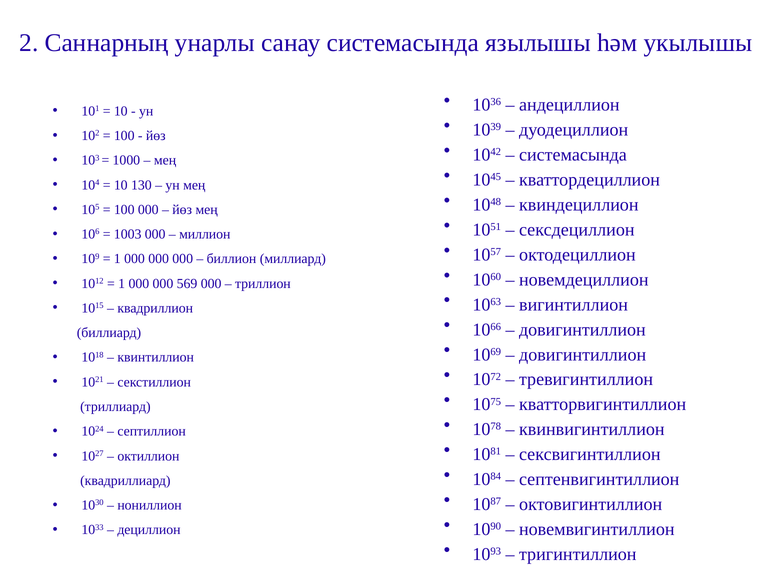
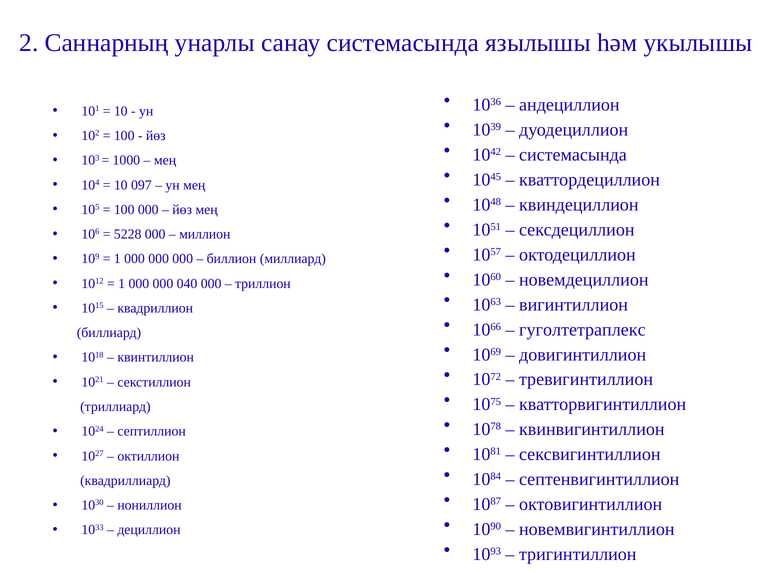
130: 130 -> 097
1003: 1003 -> 5228
569: 569 -> 040
довигинтиллион at (582, 330): довигинтиллион -> гуголтетраплекс
